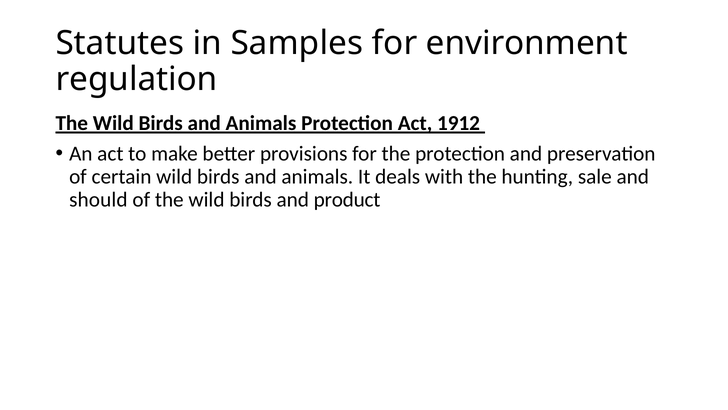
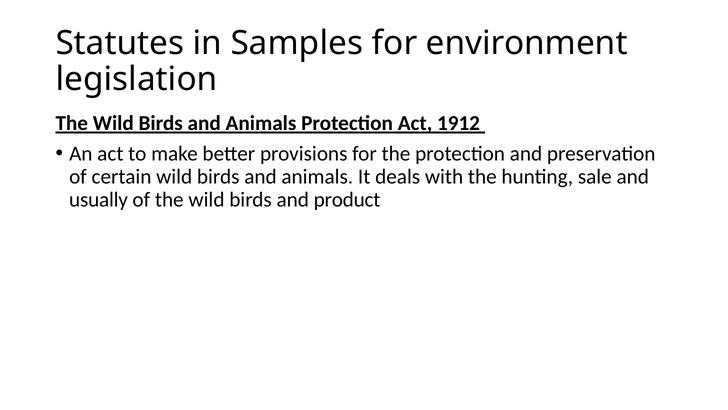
regulation: regulation -> legislation
should: should -> usually
